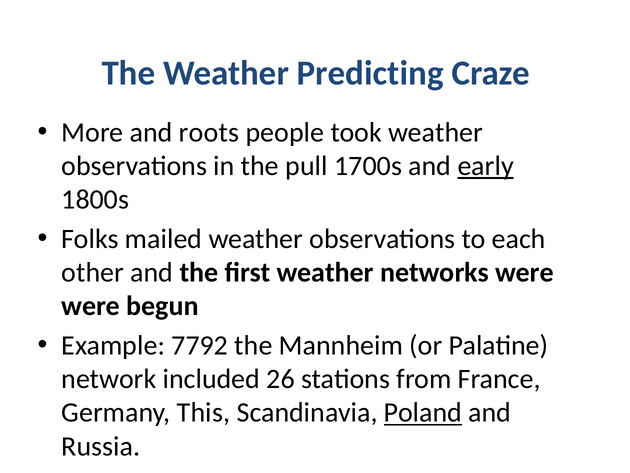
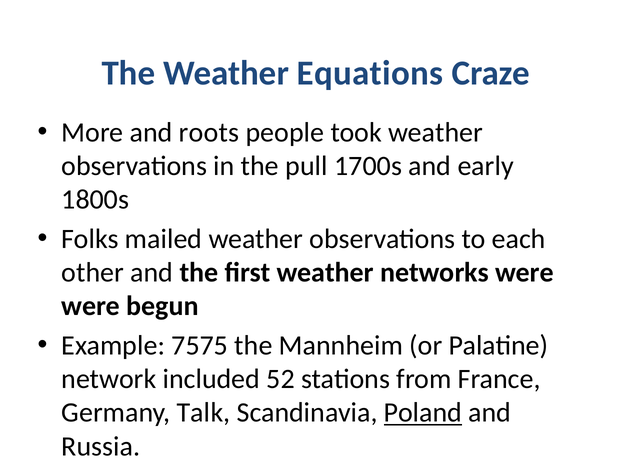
Predicting: Predicting -> Equations
early underline: present -> none
7792: 7792 -> 7575
26: 26 -> 52
This: This -> Talk
